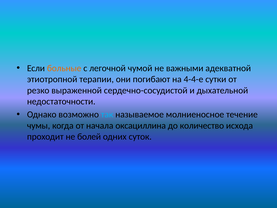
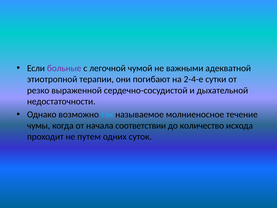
больные colour: orange -> purple
4-4-е: 4-4-е -> 2-4-е
оксациллина: оксациллина -> соответствии
болей: болей -> путем
